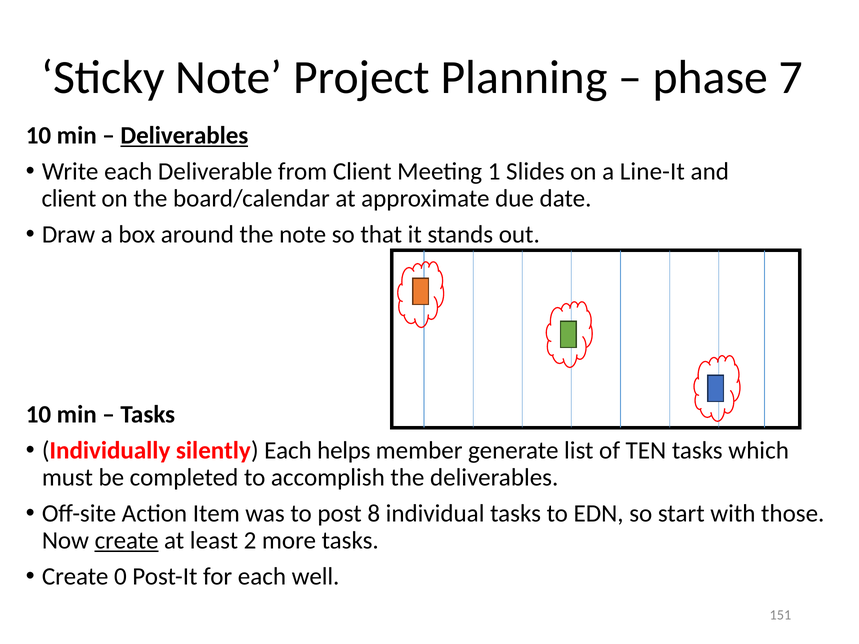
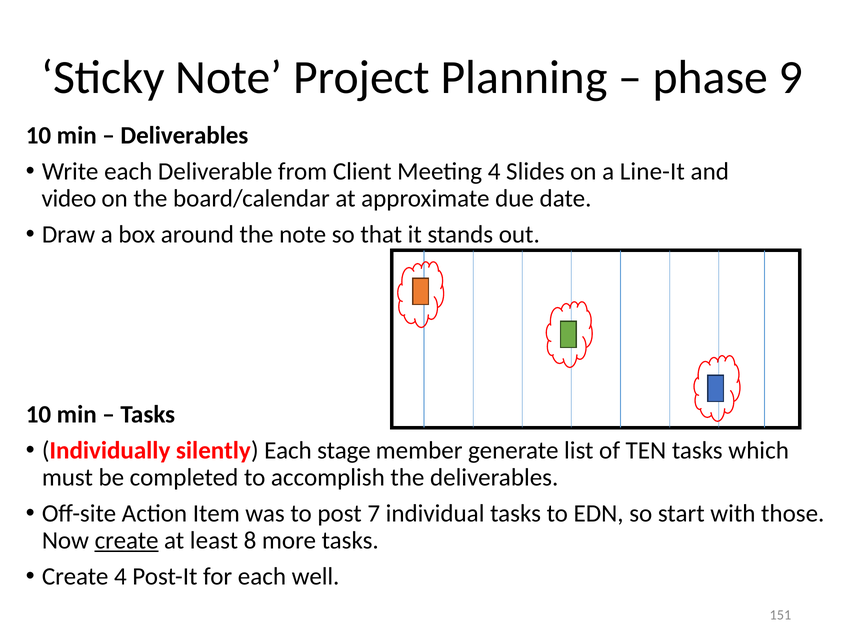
7: 7 -> 9
Deliverables at (184, 136) underline: present -> none
Meeting 1: 1 -> 4
client at (69, 199): client -> video
helps: helps -> stage
8: 8 -> 7
2: 2 -> 8
Create 0: 0 -> 4
